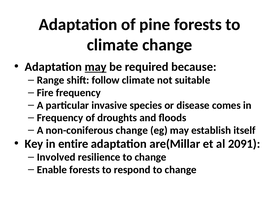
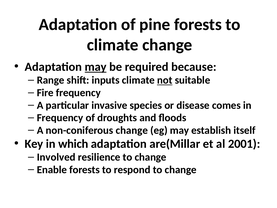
follow: follow -> inputs
not underline: none -> present
entire: entire -> which
2091: 2091 -> 2001
